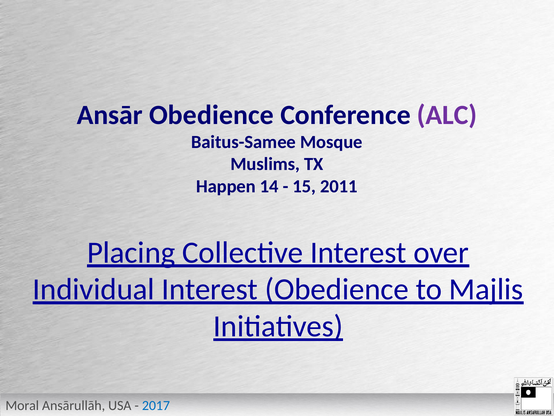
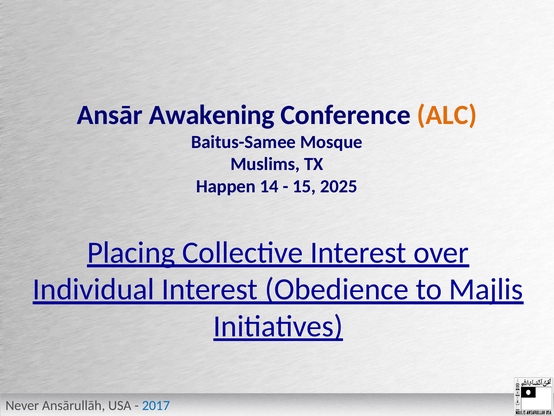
Ansār Obedience: Obedience -> Awakening
ALC colour: purple -> orange
2011: 2011 -> 2025
Moral: Moral -> Never
